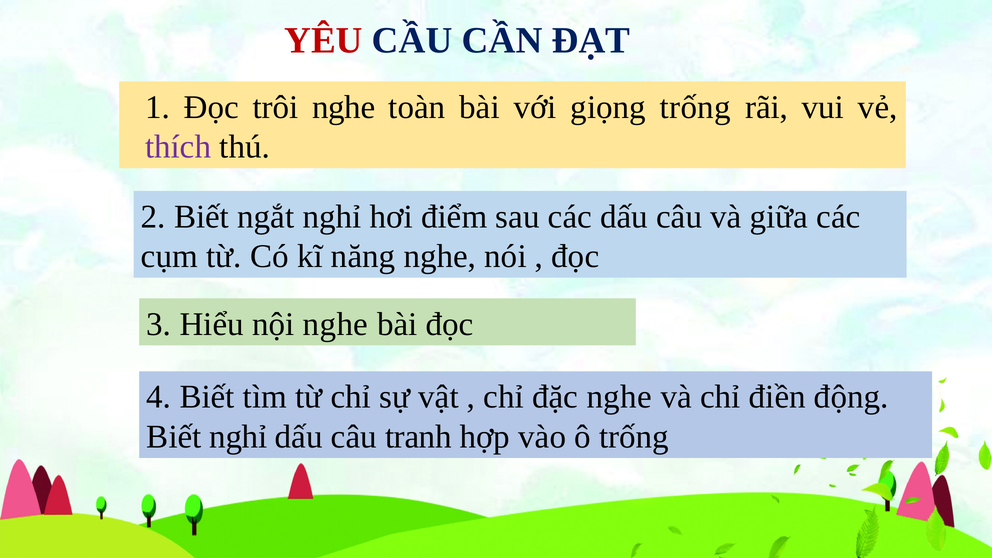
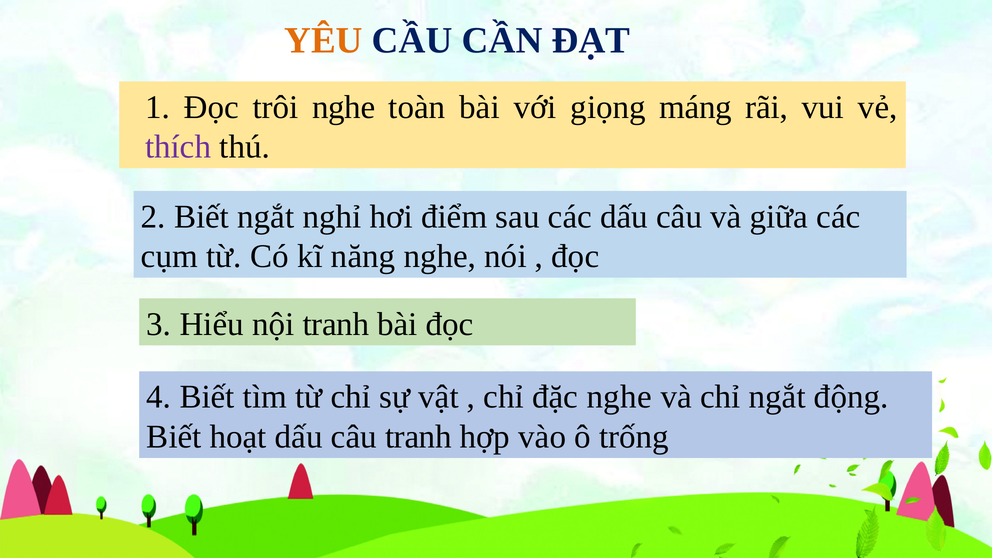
YÊU colour: red -> orange
giọng trống: trống -> máng
nội nghe: nghe -> tranh
chỉ điền: điền -> ngắt
Biết nghỉ: nghỉ -> hoạt
